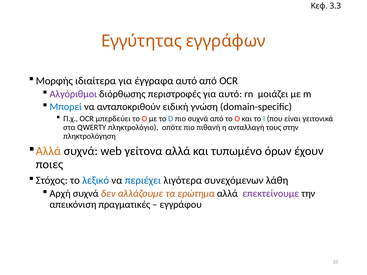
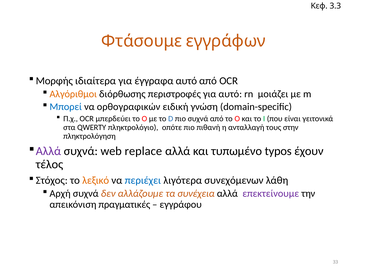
Εγγύτητας: Εγγύτητας -> Φτάσουμε
Αλγόριθμοι colour: purple -> orange
ανταποκριθούν: ανταποκριθούν -> ορθογραφικών
Αλλά at (48, 151) colour: orange -> purple
γείτονα: γείτονα -> replace
όρων: όρων -> typos
ποιες: ποιες -> τέλος
λεξικό colour: blue -> orange
ερώτημα: ερώτημα -> συνέχεια
